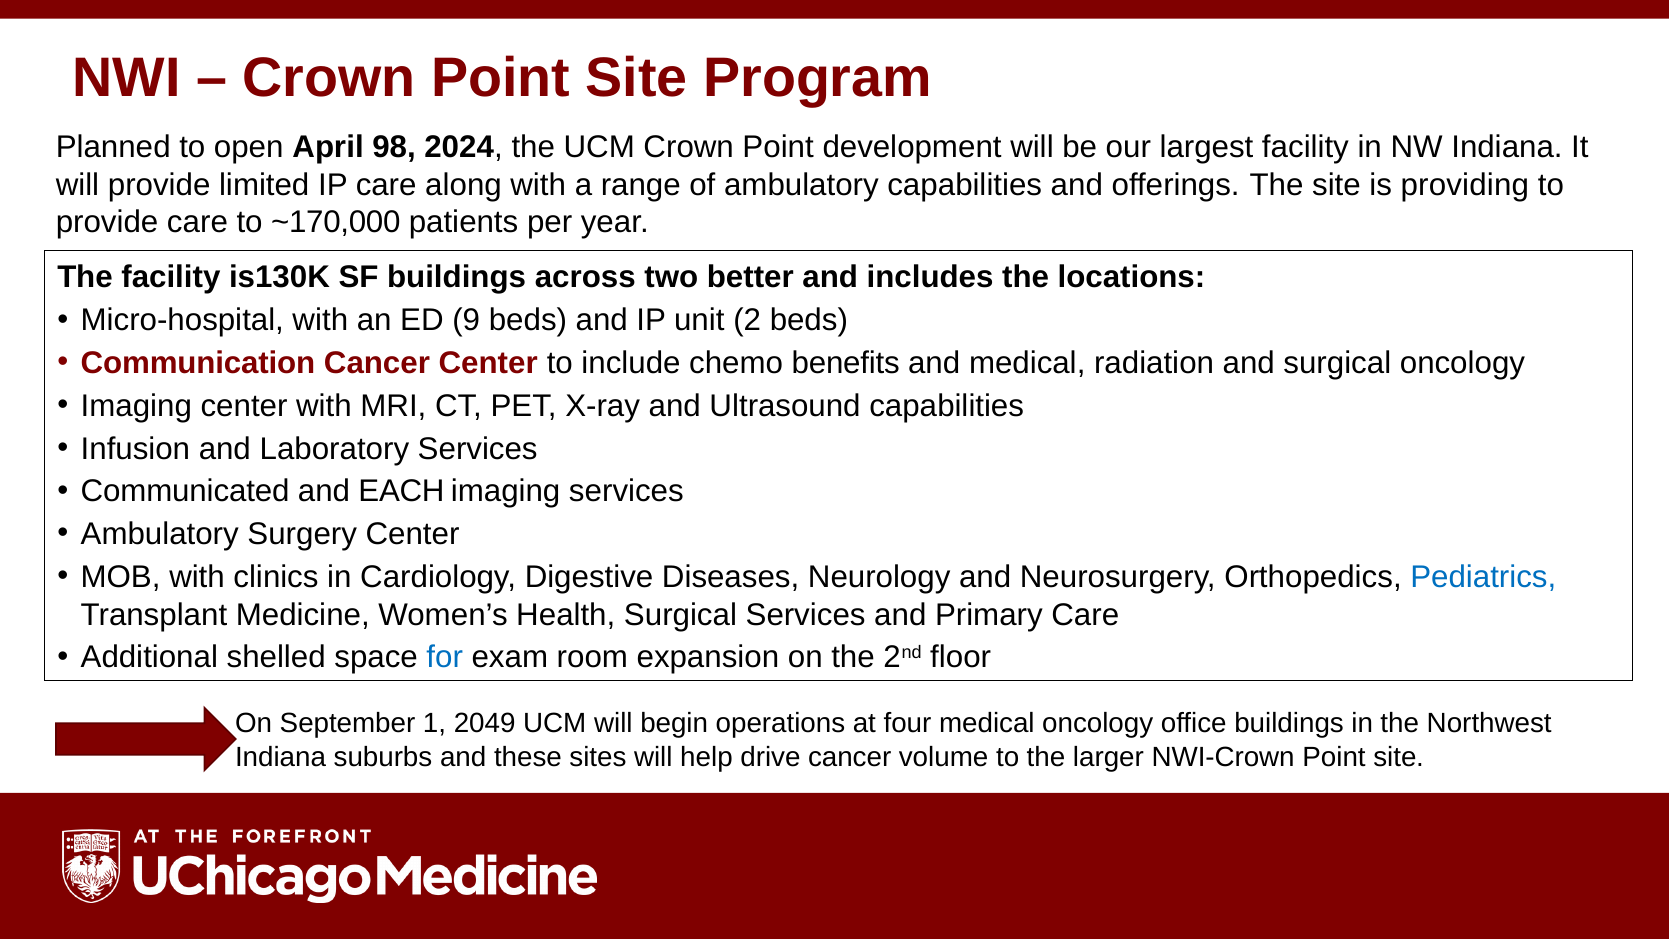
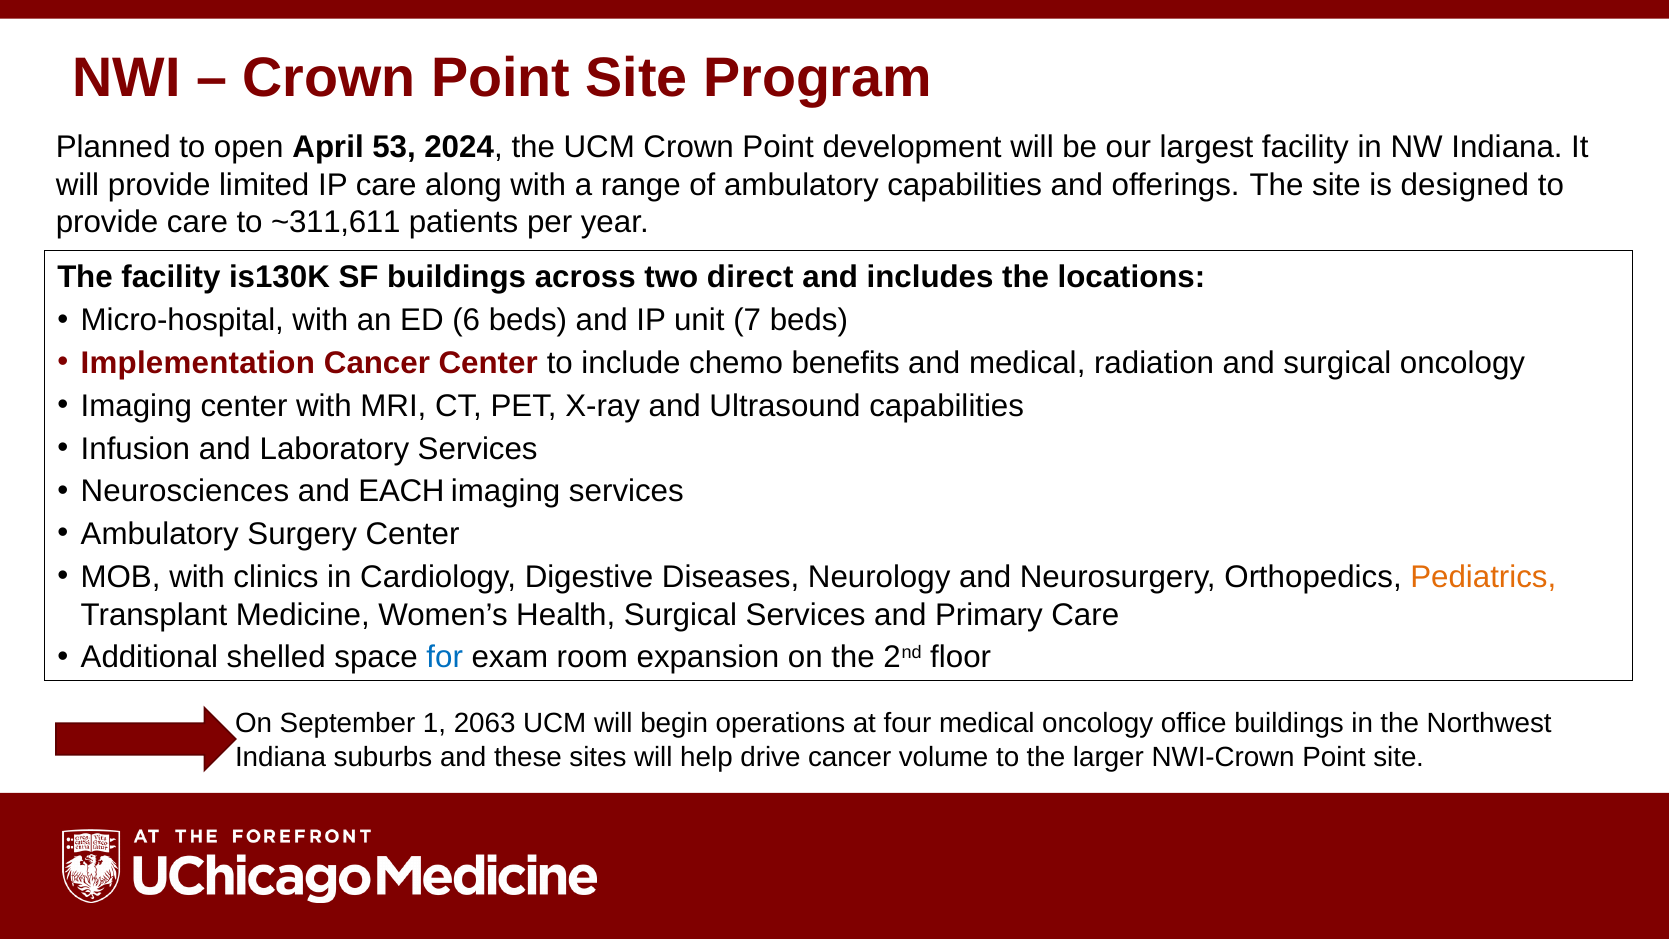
98: 98 -> 53
providing: providing -> designed
~170,000: ~170,000 -> ~311,611
better: better -> direct
9: 9 -> 6
2: 2 -> 7
Communication: Communication -> Implementation
Communicated: Communicated -> Neurosciences
Pediatrics colour: blue -> orange
2049: 2049 -> 2063
